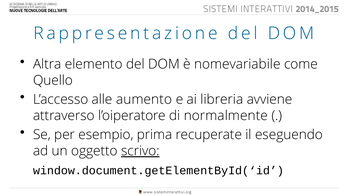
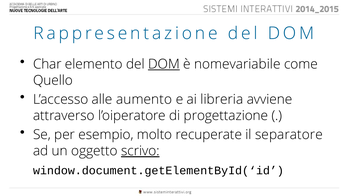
Altra: Altra -> Char
DOM at (164, 64) underline: none -> present
normalmente: normalmente -> progettazione
prima: prima -> molto
eseguendo: eseguendo -> separatore
